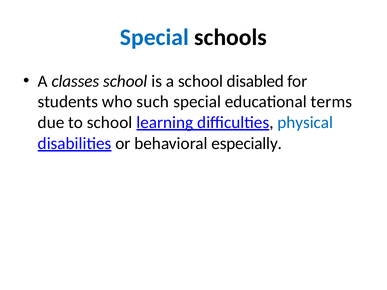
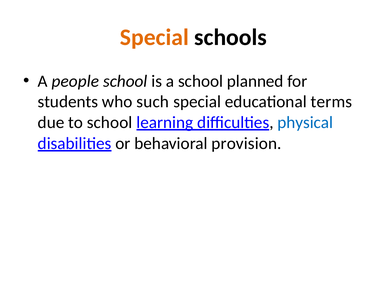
Special at (154, 37) colour: blue -> orange
classes: classes -> people
disabled: disabled -> planned
especially: especially -> provision
